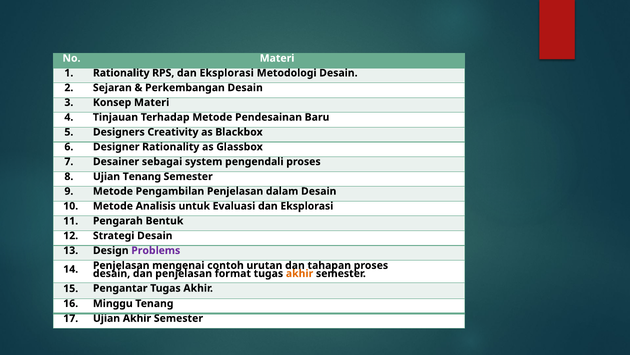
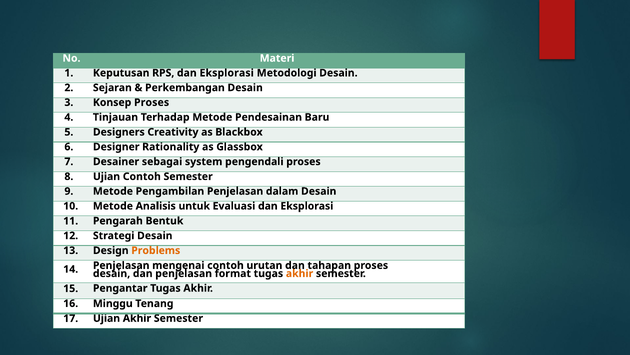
1 Rationality: Rationality -> Keputusan
Konsep Materi: Materi -> Proses
Ujian Tenang: Tenang -> Contoh
Problems colour: purple -> orange
